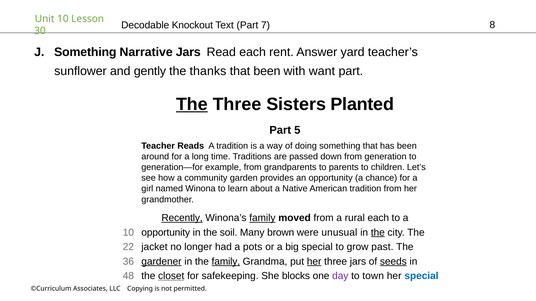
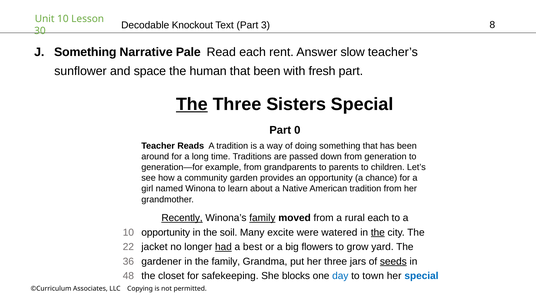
7: 7 -> 3
Narrative Jars: Jars -> Pale
yard: yard -> slow
gently: gently -> space
thanks: thanks -> human
want: want -> fresh
Sisters Planted: Planted -> Special
5: 5 -> 0
brown: brown -> excite
unusual: unusual -> watered
had underline: none -> present
pots: pots -> best
big special: special -> flowers
past: past -> yard
gardener underline: present -> none
family at (226, 262) underline: present -> none
her at (314, 262) underline: present -> none
closet underline: present -> none
day colour: purple -> blue
